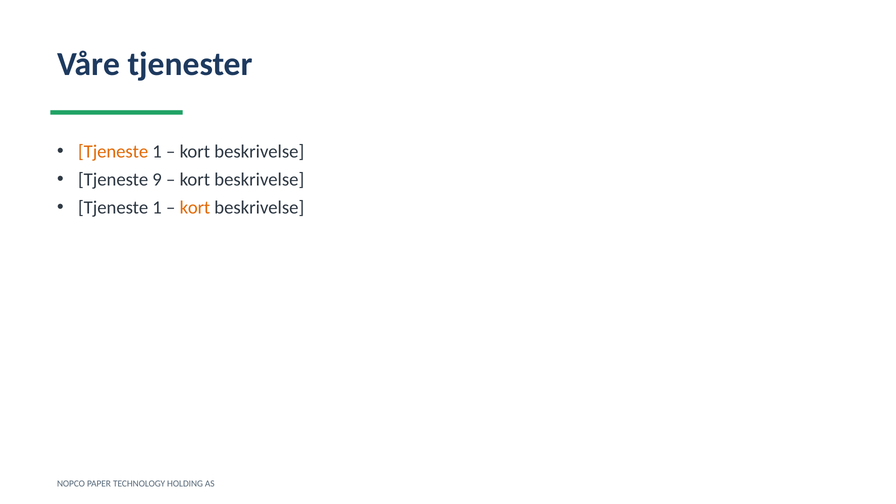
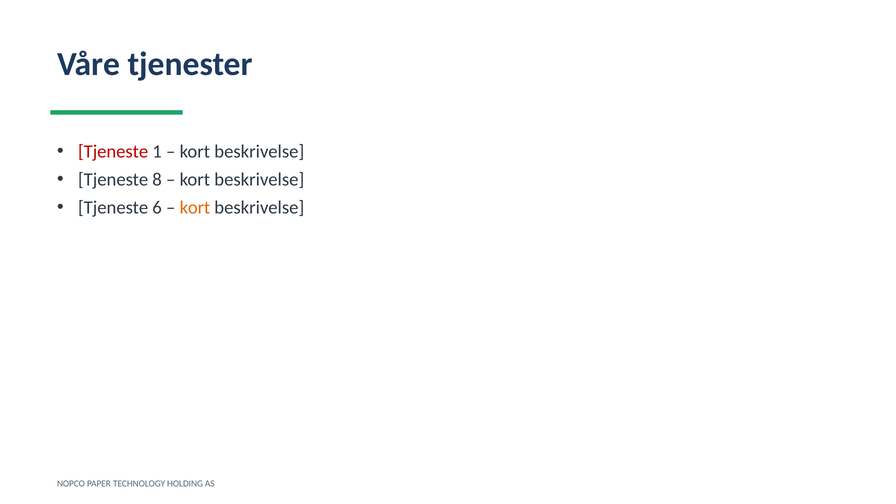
Tjeneste at (113, 152) colour: orange -> red
9: 9 -> 8
1 at (157, 208): 1 -> 6
